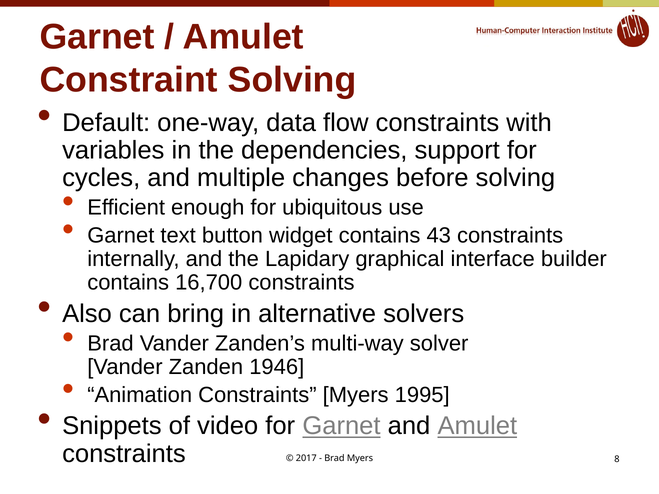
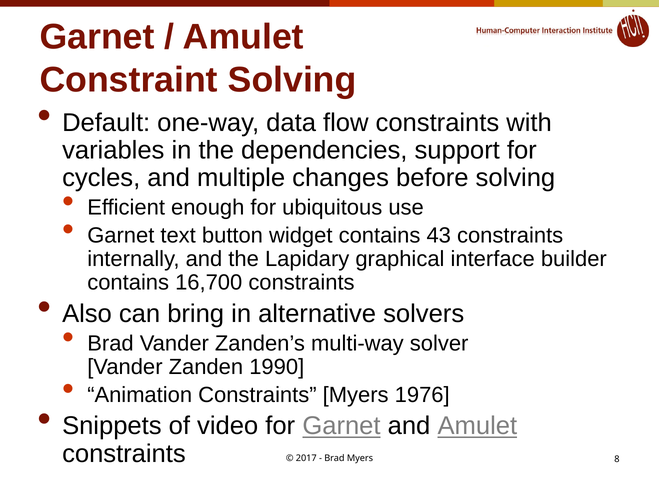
1946: 1946 -> 1990
1995: 1995 -> 1976
